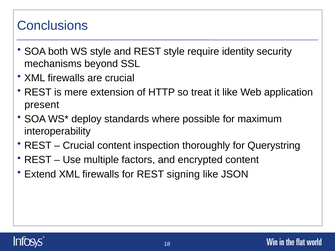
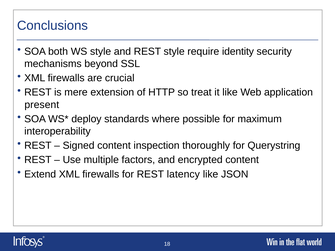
Crucial at (79, 146): Crucial -> Signed
signing: signing -> latency
